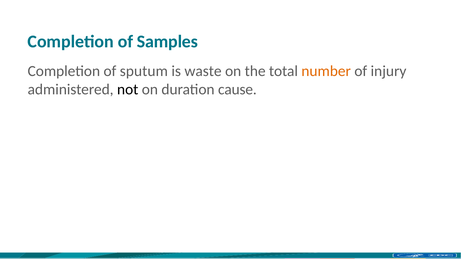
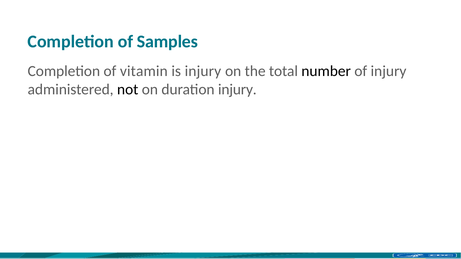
sputum: sputum -> vitamin
is waste: waste -> injury
number colour: orange -> black
duration cause: cause -> injury
